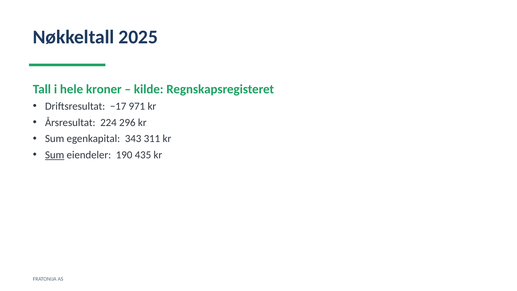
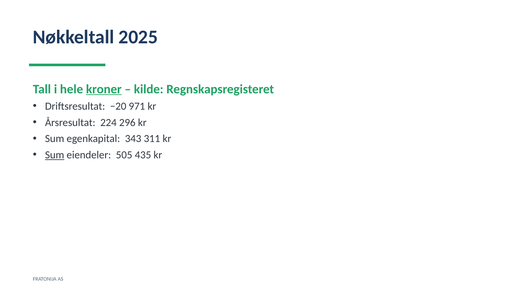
kroner underline: none -> present
−17: −17 -> −20
190: 190 -> 505
